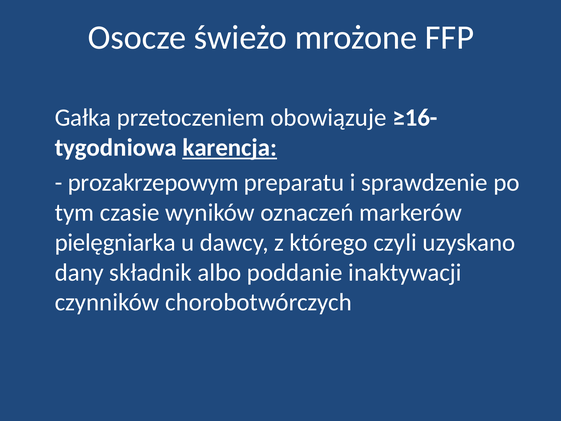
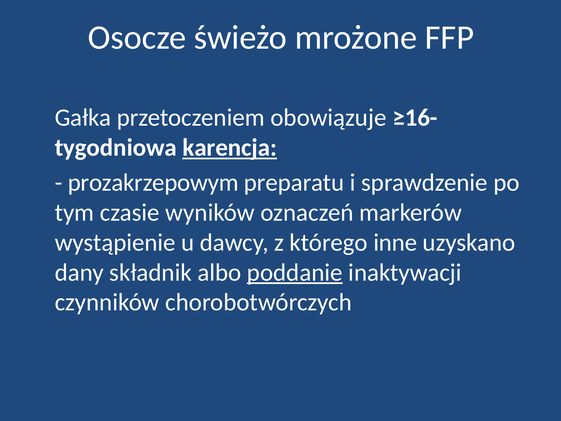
pielęgniarka: pielęgniarka -> wystąpienie
czyli: czyli -> inne
poddanie underline: none -> present
